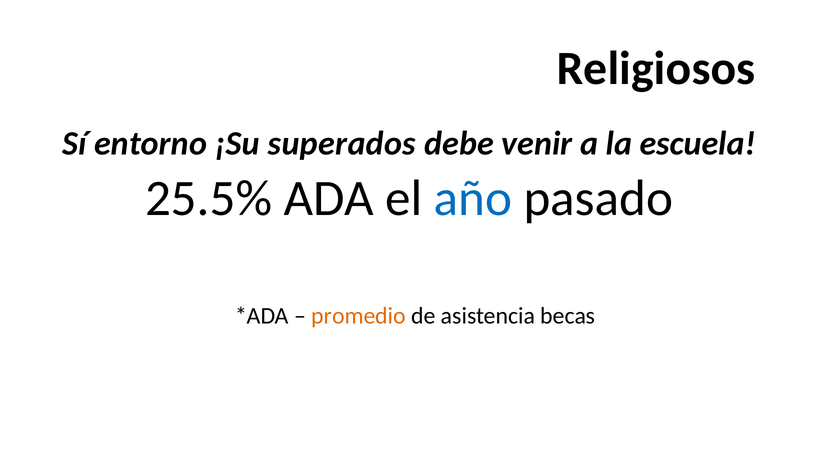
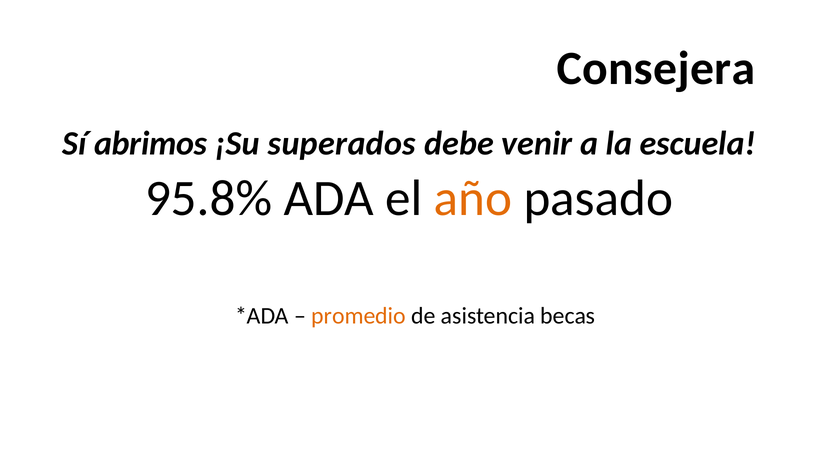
Religiosos: Religiosos -> Consejera
entorno: entorno -> abrimos
25.5%: 25.5% -> 95.8%
año colour: blue -> orange
